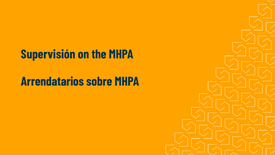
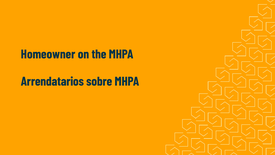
Supervisión: Supervisión -> Homeowner
